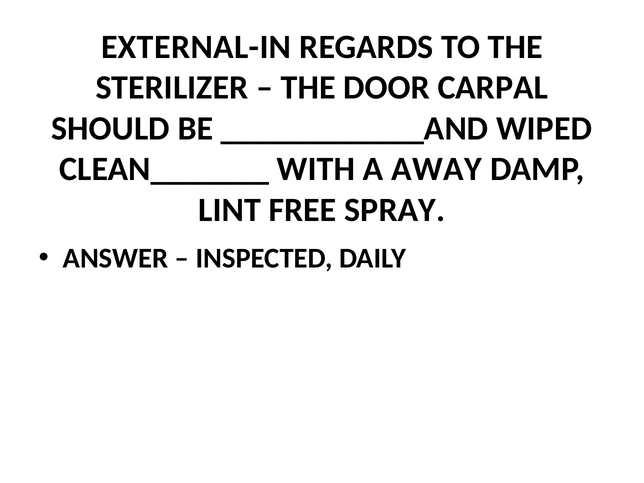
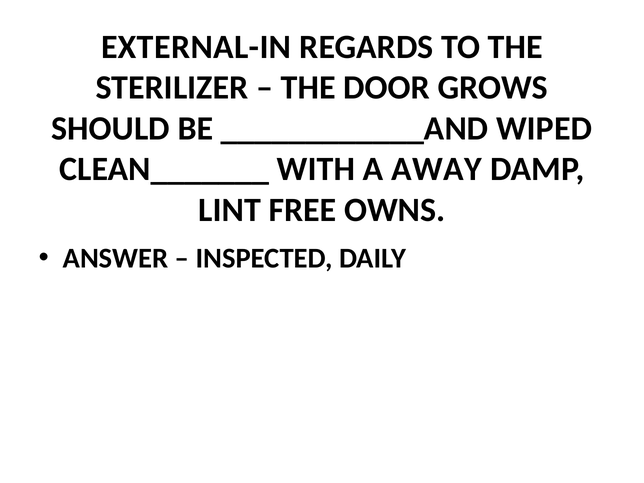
CARPAL: CARPAL -> GROWS
SPRAY: SPRAY -> OWNS
